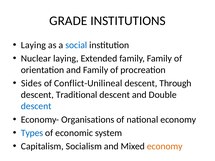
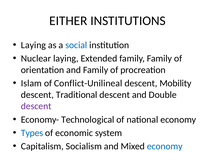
GRADE: GRADE -> EITHER
Sides: Sides -> Islam
Through: Through -> Mobility
descent at (36, 106) colour: blue -> purple
Organisations: Organisations -> Technological
economy at (165, 146) colour: orange -> blue
